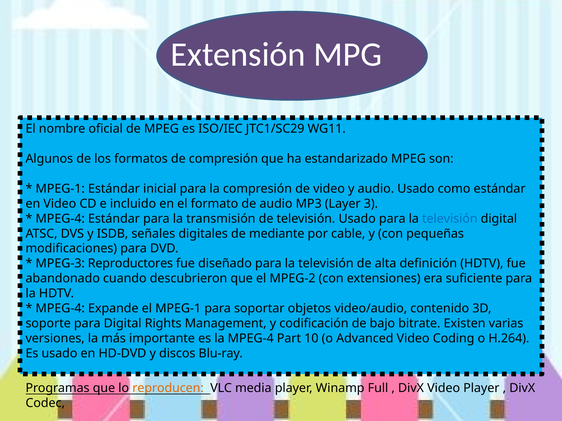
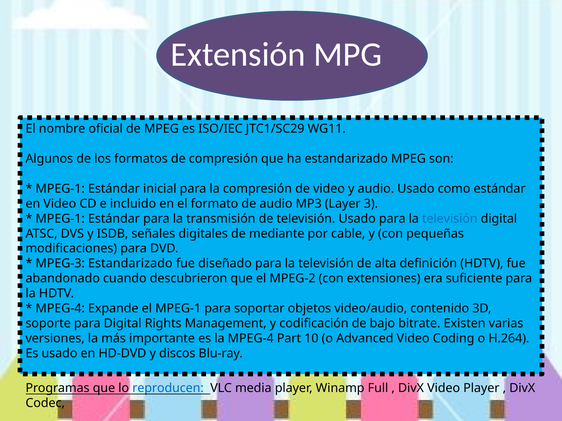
MPEG-4 at (60, 219): MPEG-4 -> MPEG-1
MPEG-3 Reproductores: Reproductores -> Estandarizado
reproducen colour: orange -> blue
